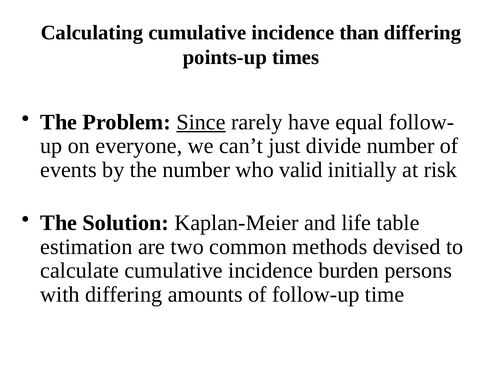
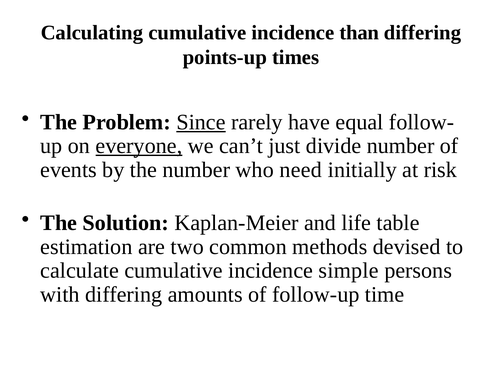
everyone underline: none -> present
valid: valid -> need
burden: burden -> simple
